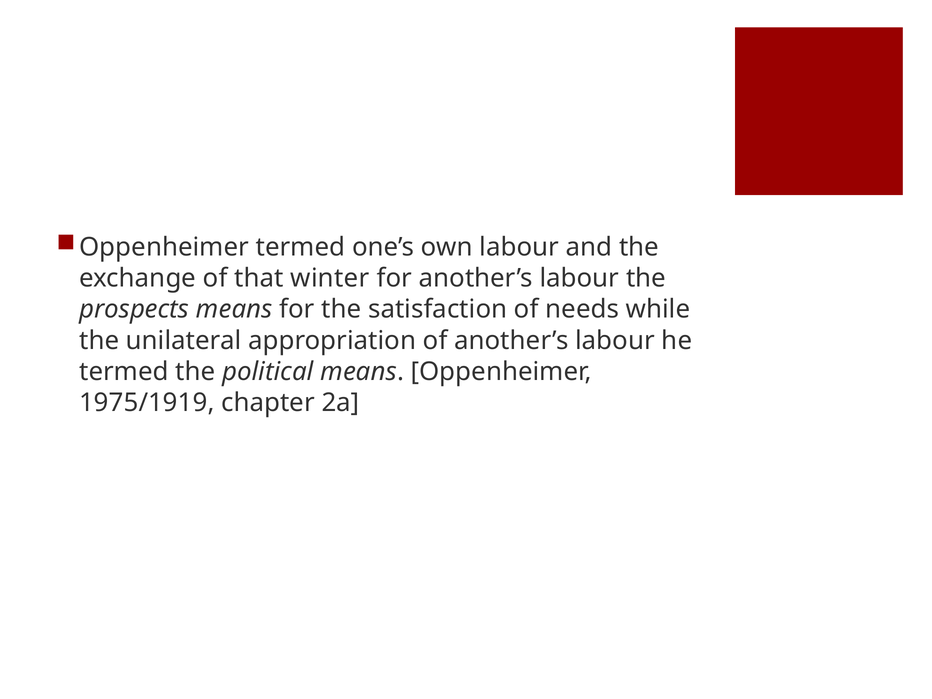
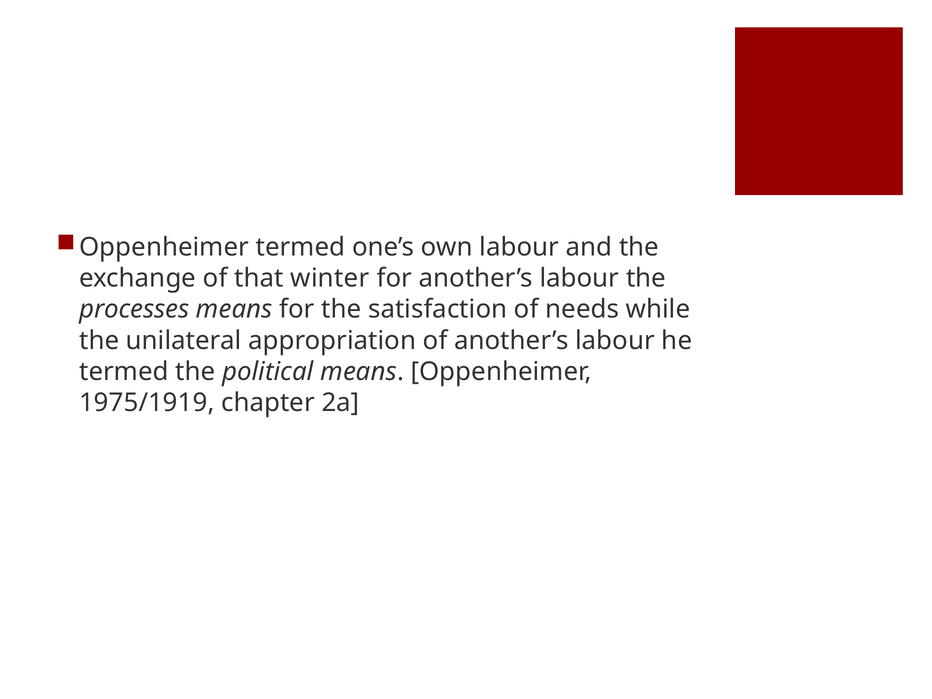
prospects: prospects -> processes
